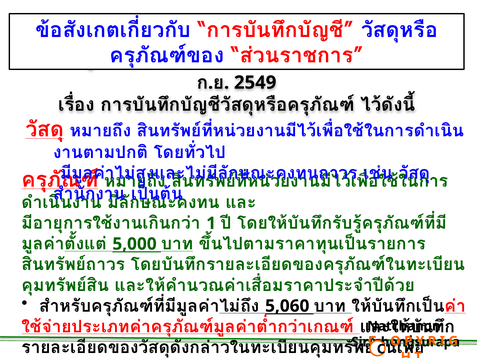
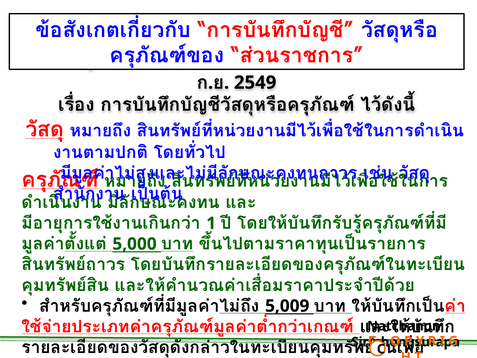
5,060: 5,060 -> 5,009
